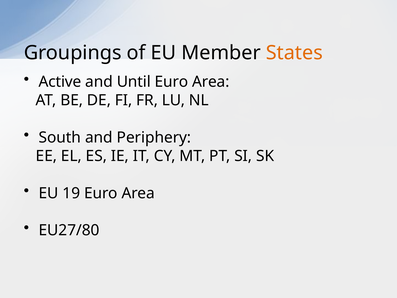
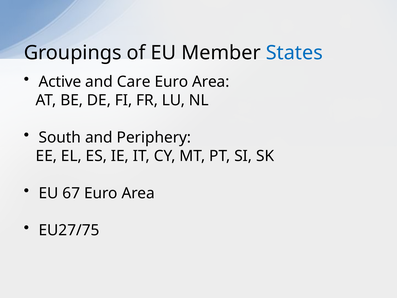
States colour: orange -> blue
Until: Until -> Care
19: 19 -> 67
EU27/80: EU27/80 -> EU27/75
